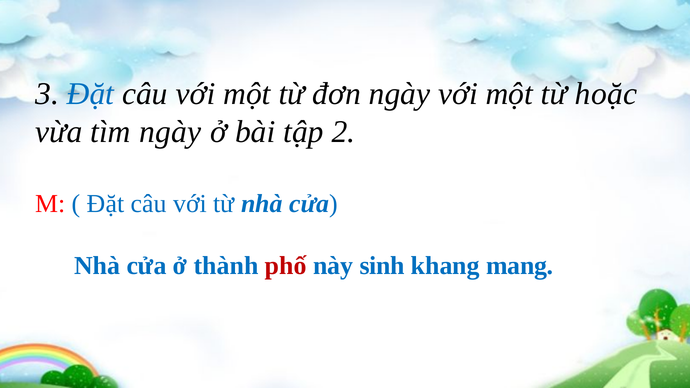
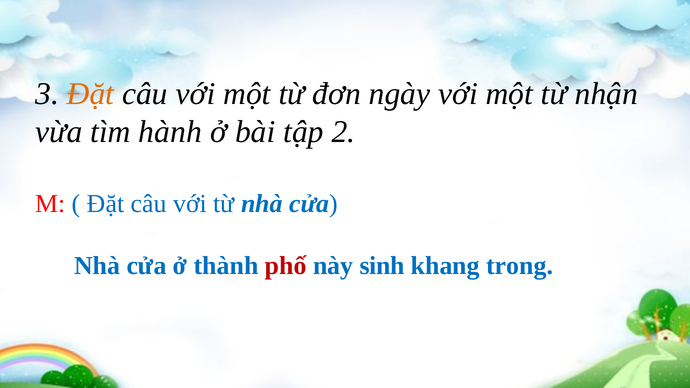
Đặt at (91, 94) colour: blue -> orange
hoặc: hoặc -> nhận
tìm ngày: ngày -> hành
mang: mang -> trong
